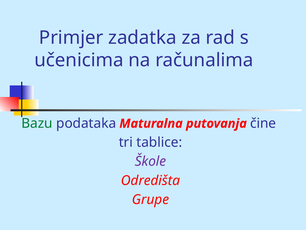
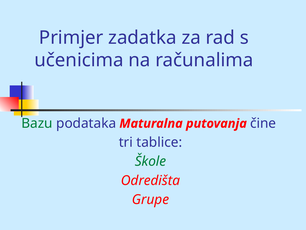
Škole colour: purple -> green
